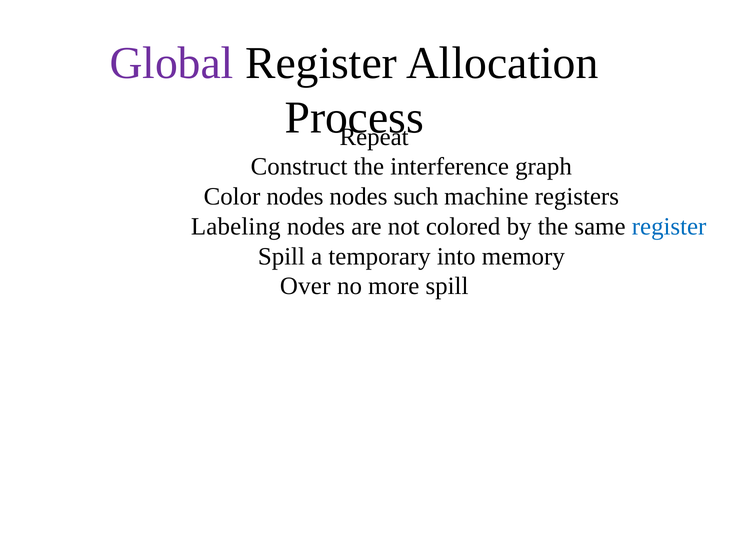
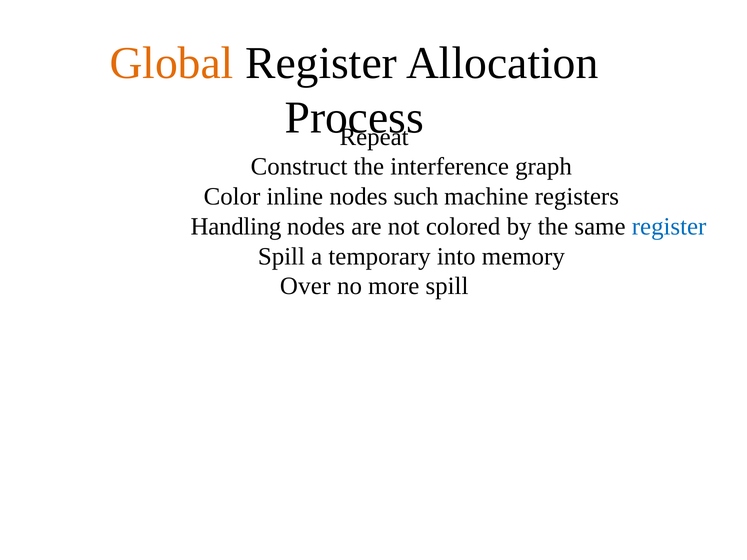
Global colour: purple -> orange
Color nodes: nodes -> inline
Labeling: Labeling -> Handling
